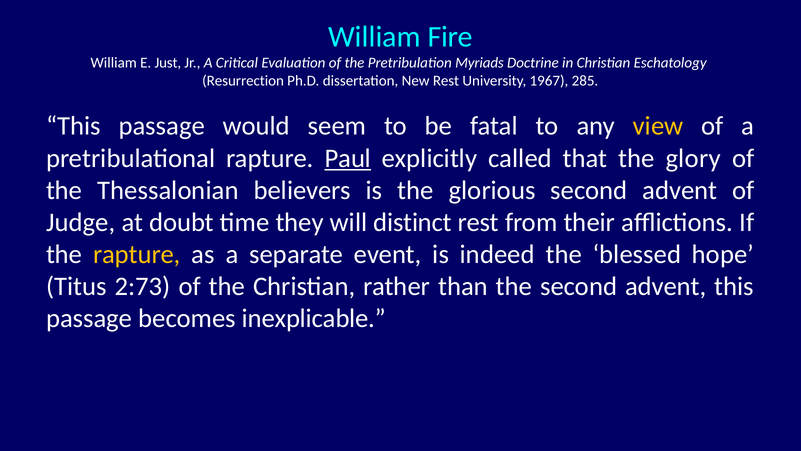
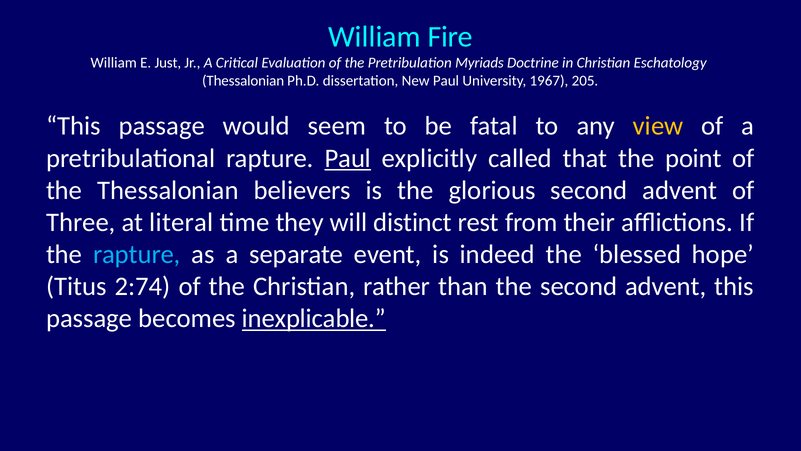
Resurrection at (243, 81): Resurrection -> Thessalonian
New Rest: Rest -> Paul
285: 285 -> 205
glory: glory -> point
Judge: Judge -> Three
doubt: doubt -> literal
rapture at (137, 254) colour: yellow -> light blue
2:73: 2:73 -> 2:74
inexplicable underline: none -> present
